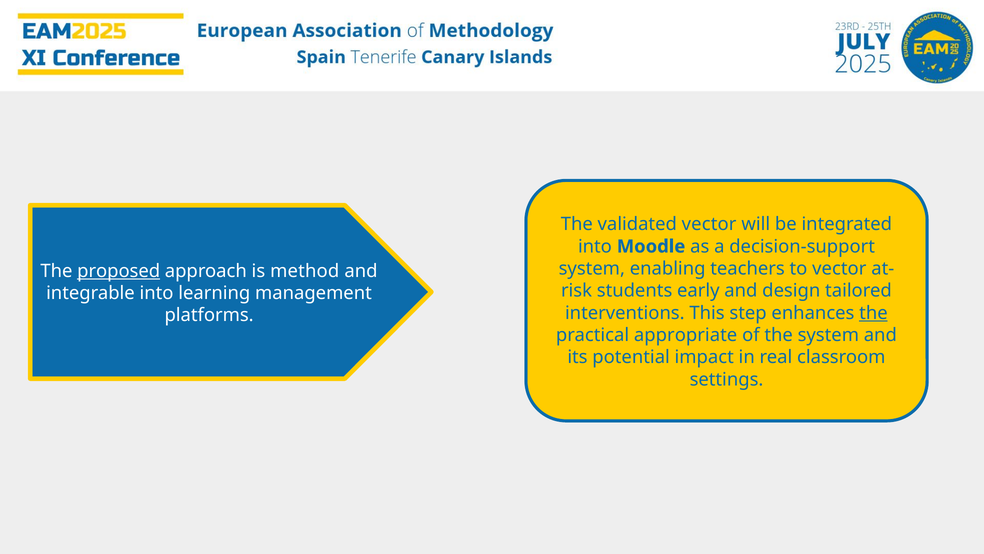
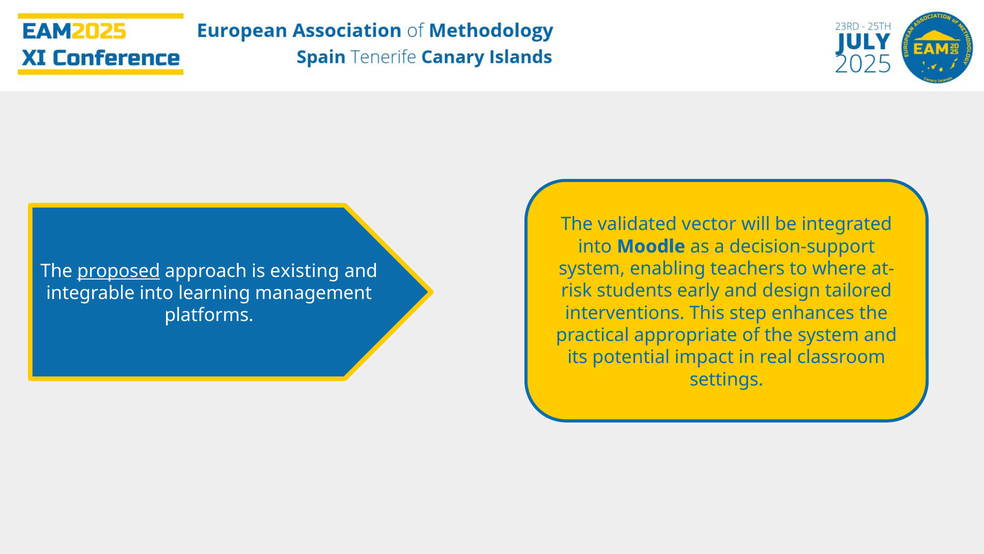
to vector: vector -> where
method: method -> existing
the at (873, 313) underline: present -> none
